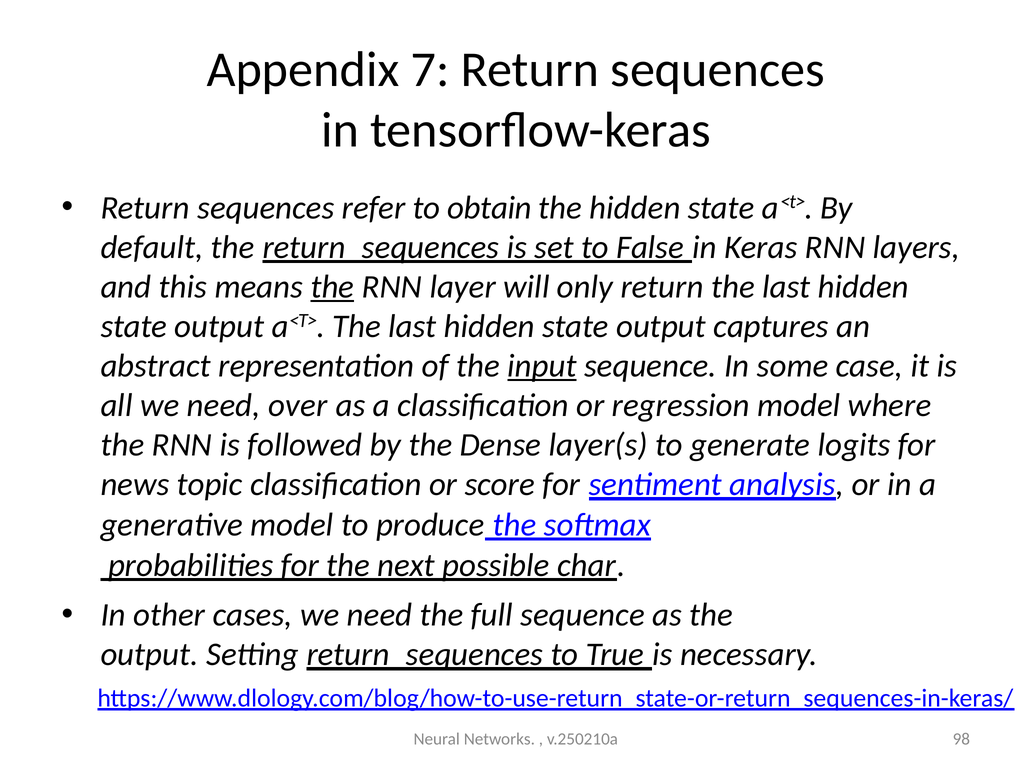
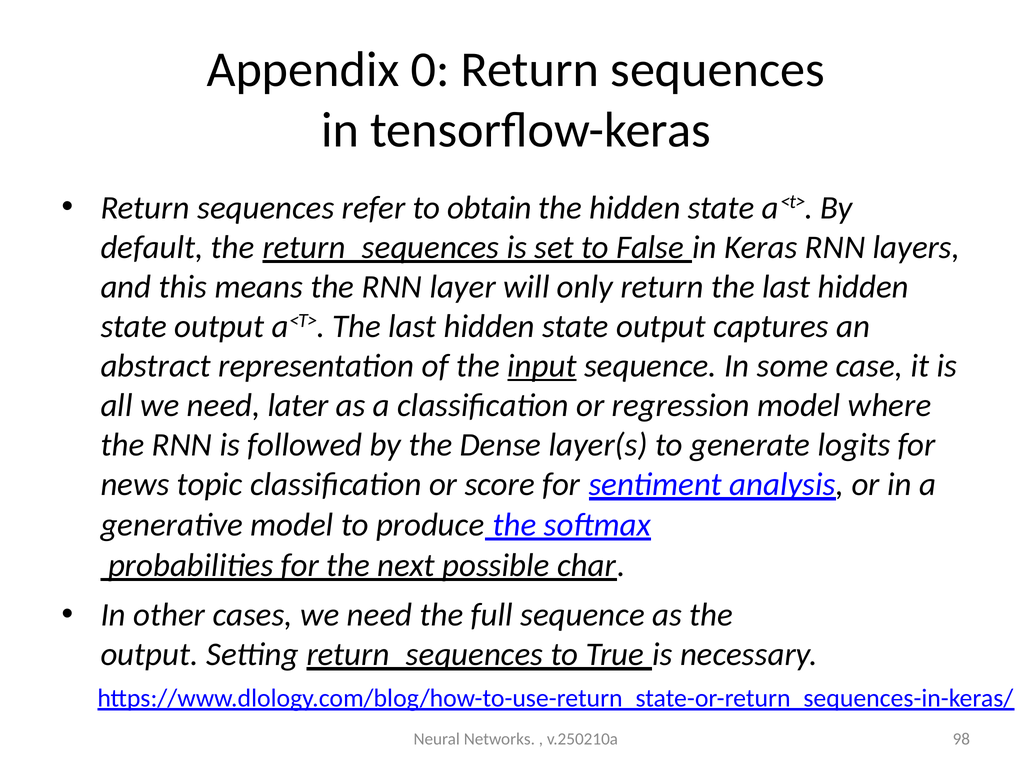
7: 7 -> 0
the at (332, 287) underline: present -> none
over: over -> later
